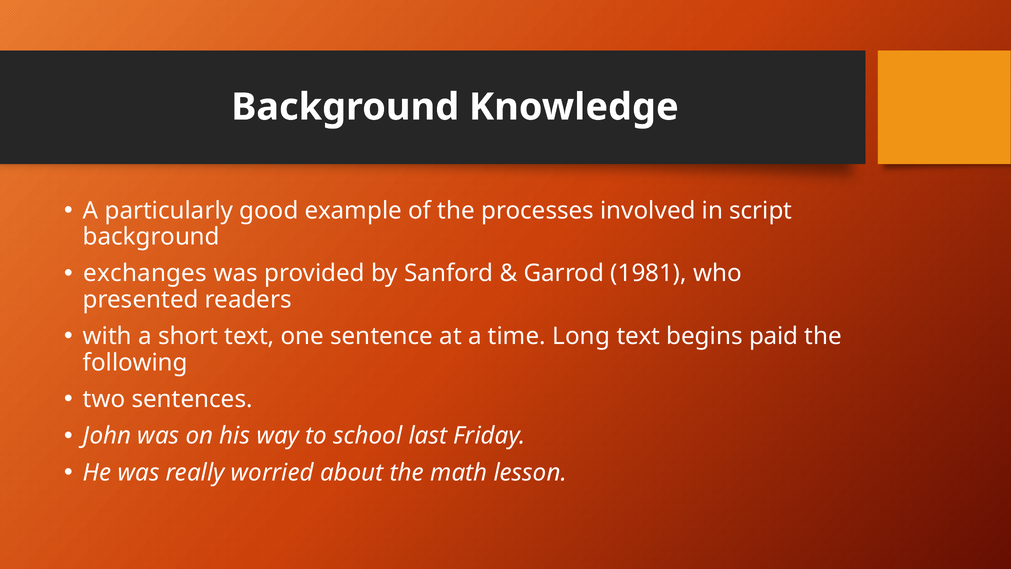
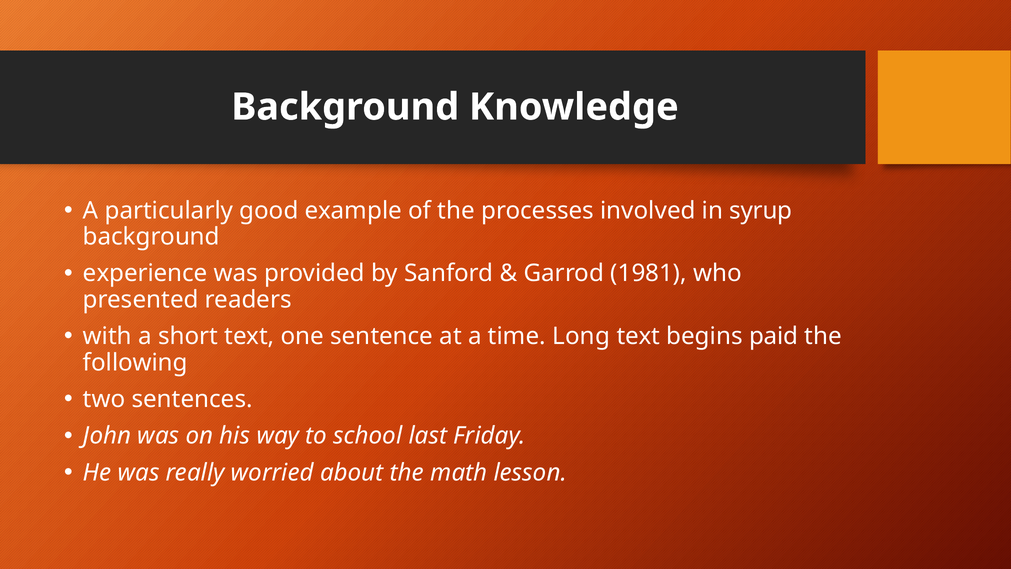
script: script -> syrup
exchanges: exchanges -> experience
